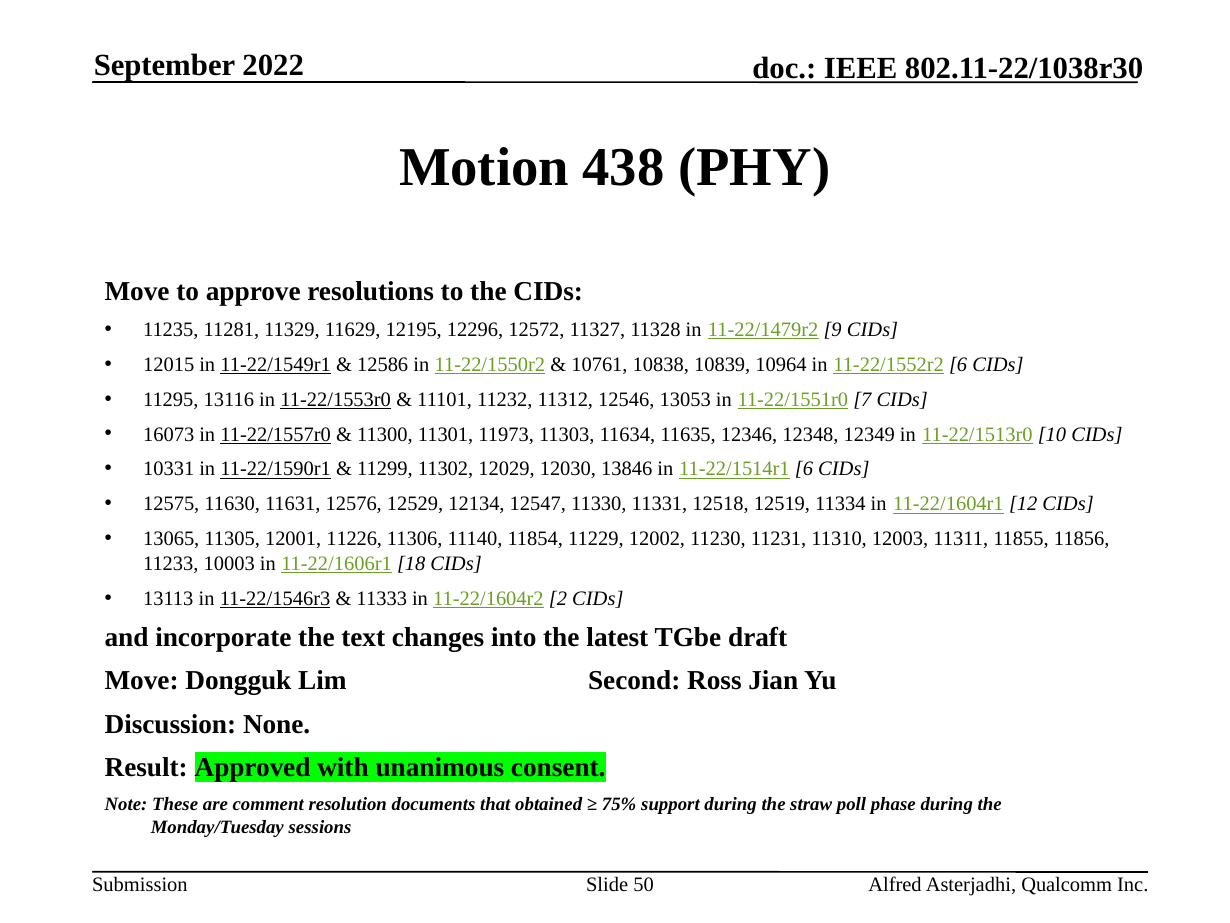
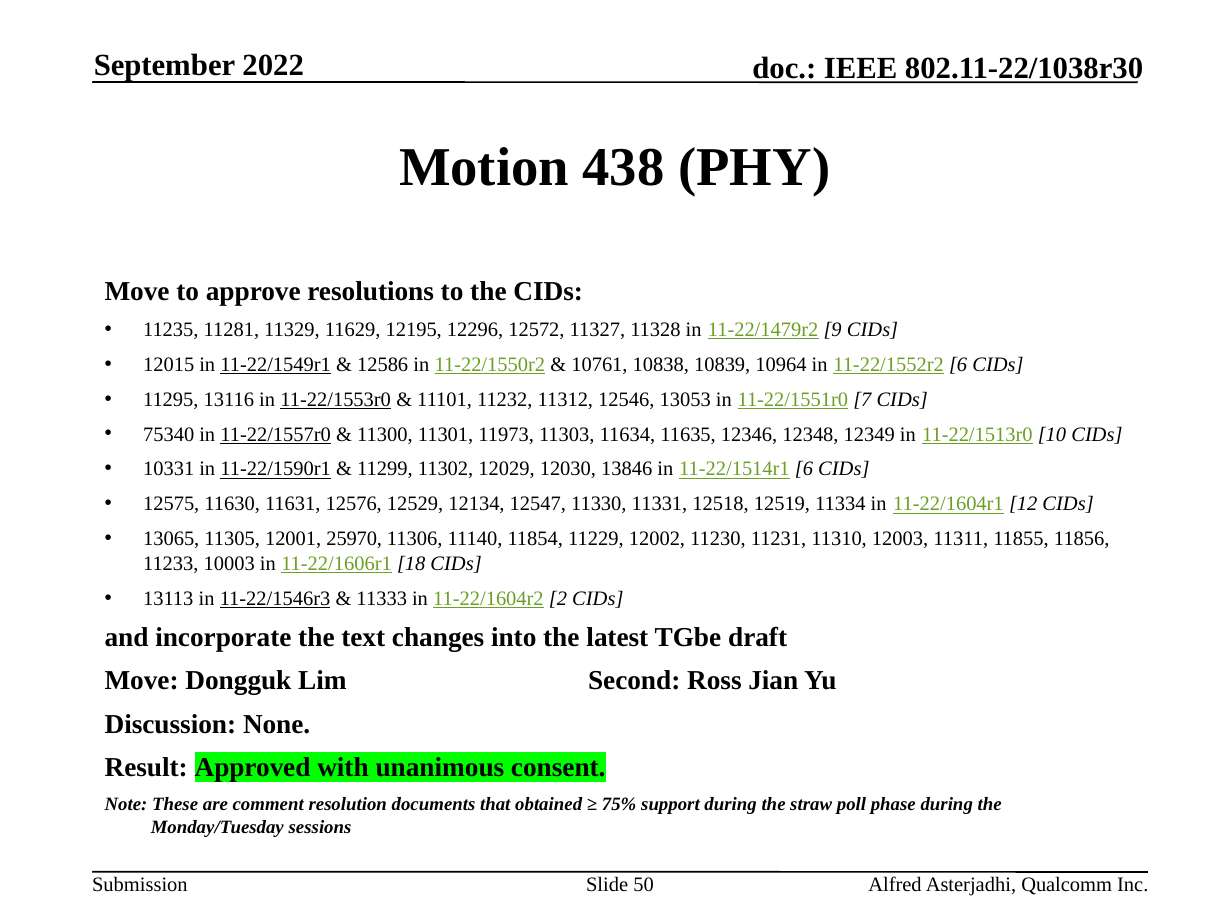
16073: 16073 -> 75340
11226: 11226 -> 25970
